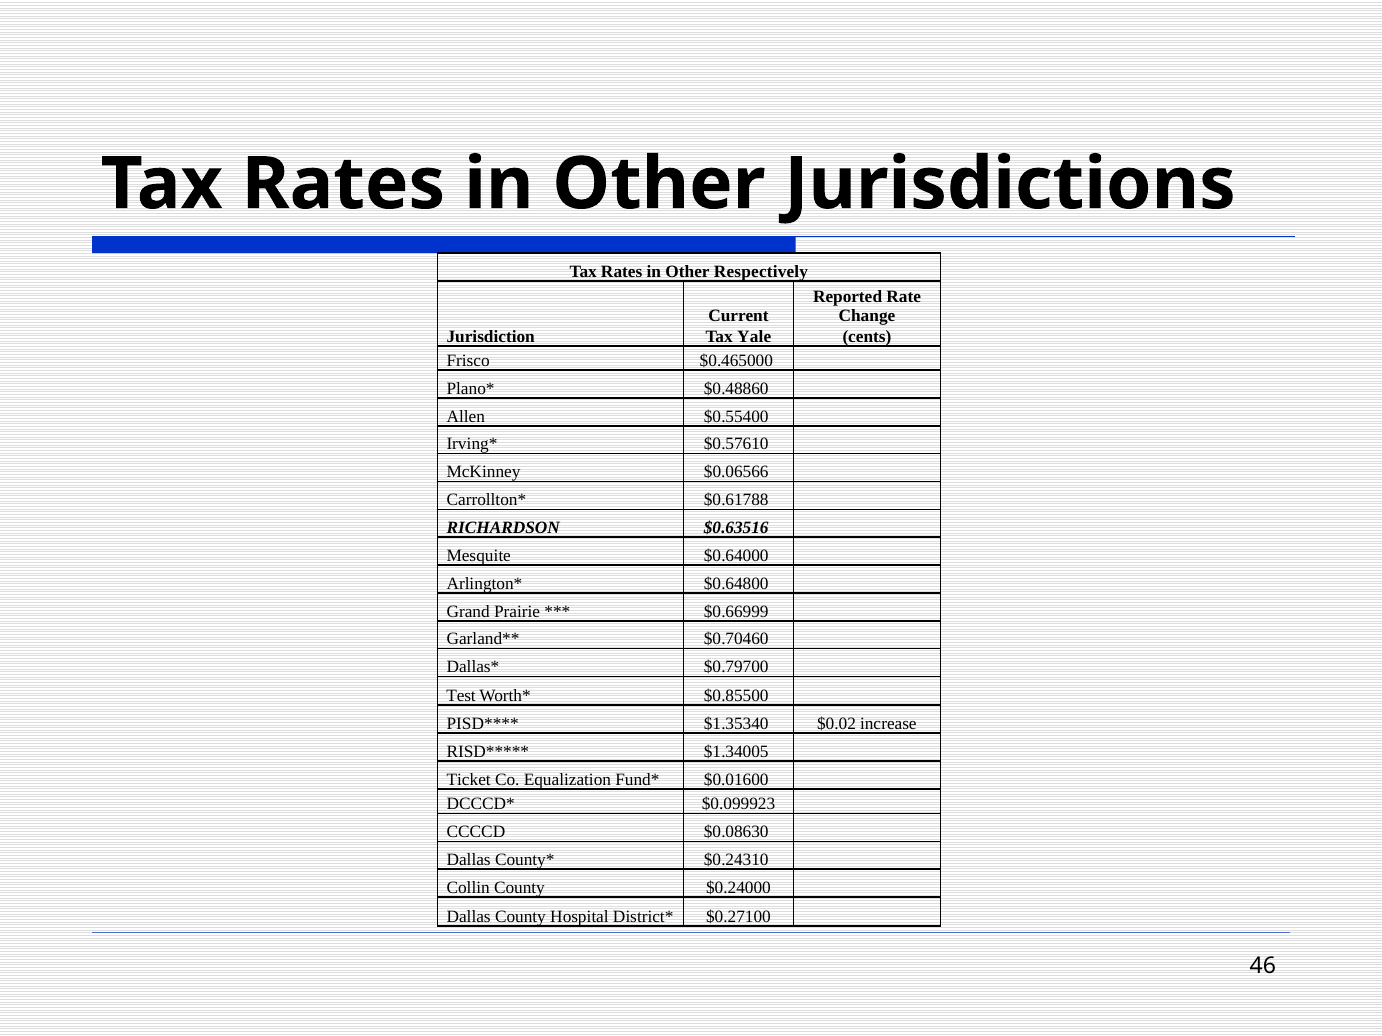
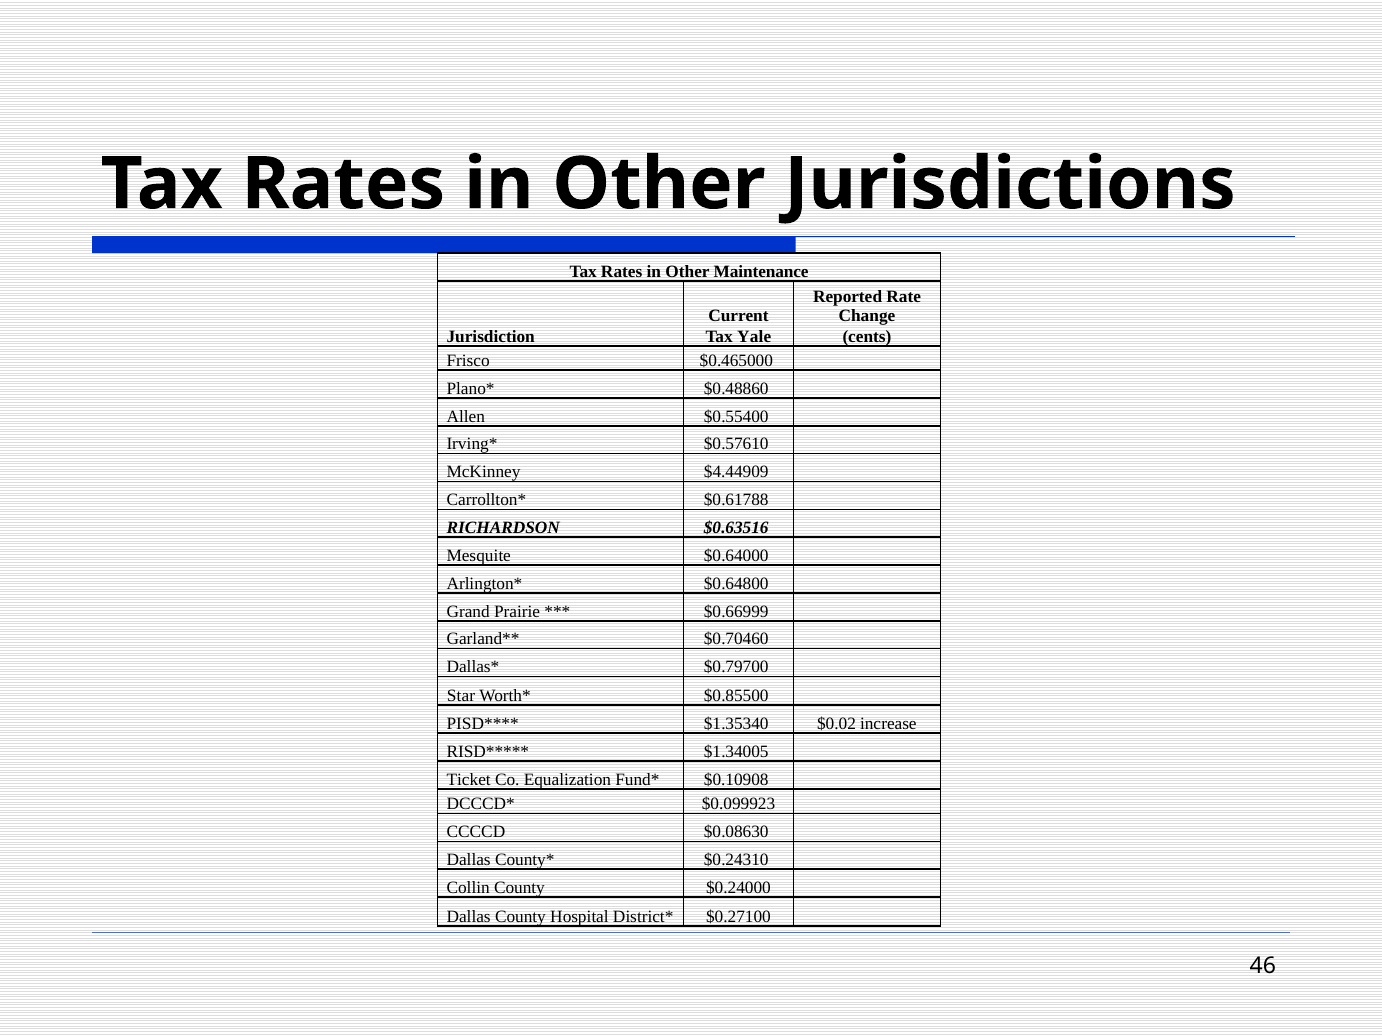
Respectively: Respectively -> Maintenance
$0.06566: $0.06566 -> $4.44909
Test: Test -> Star
$0.01600: $0.01600 -> $0.10908
